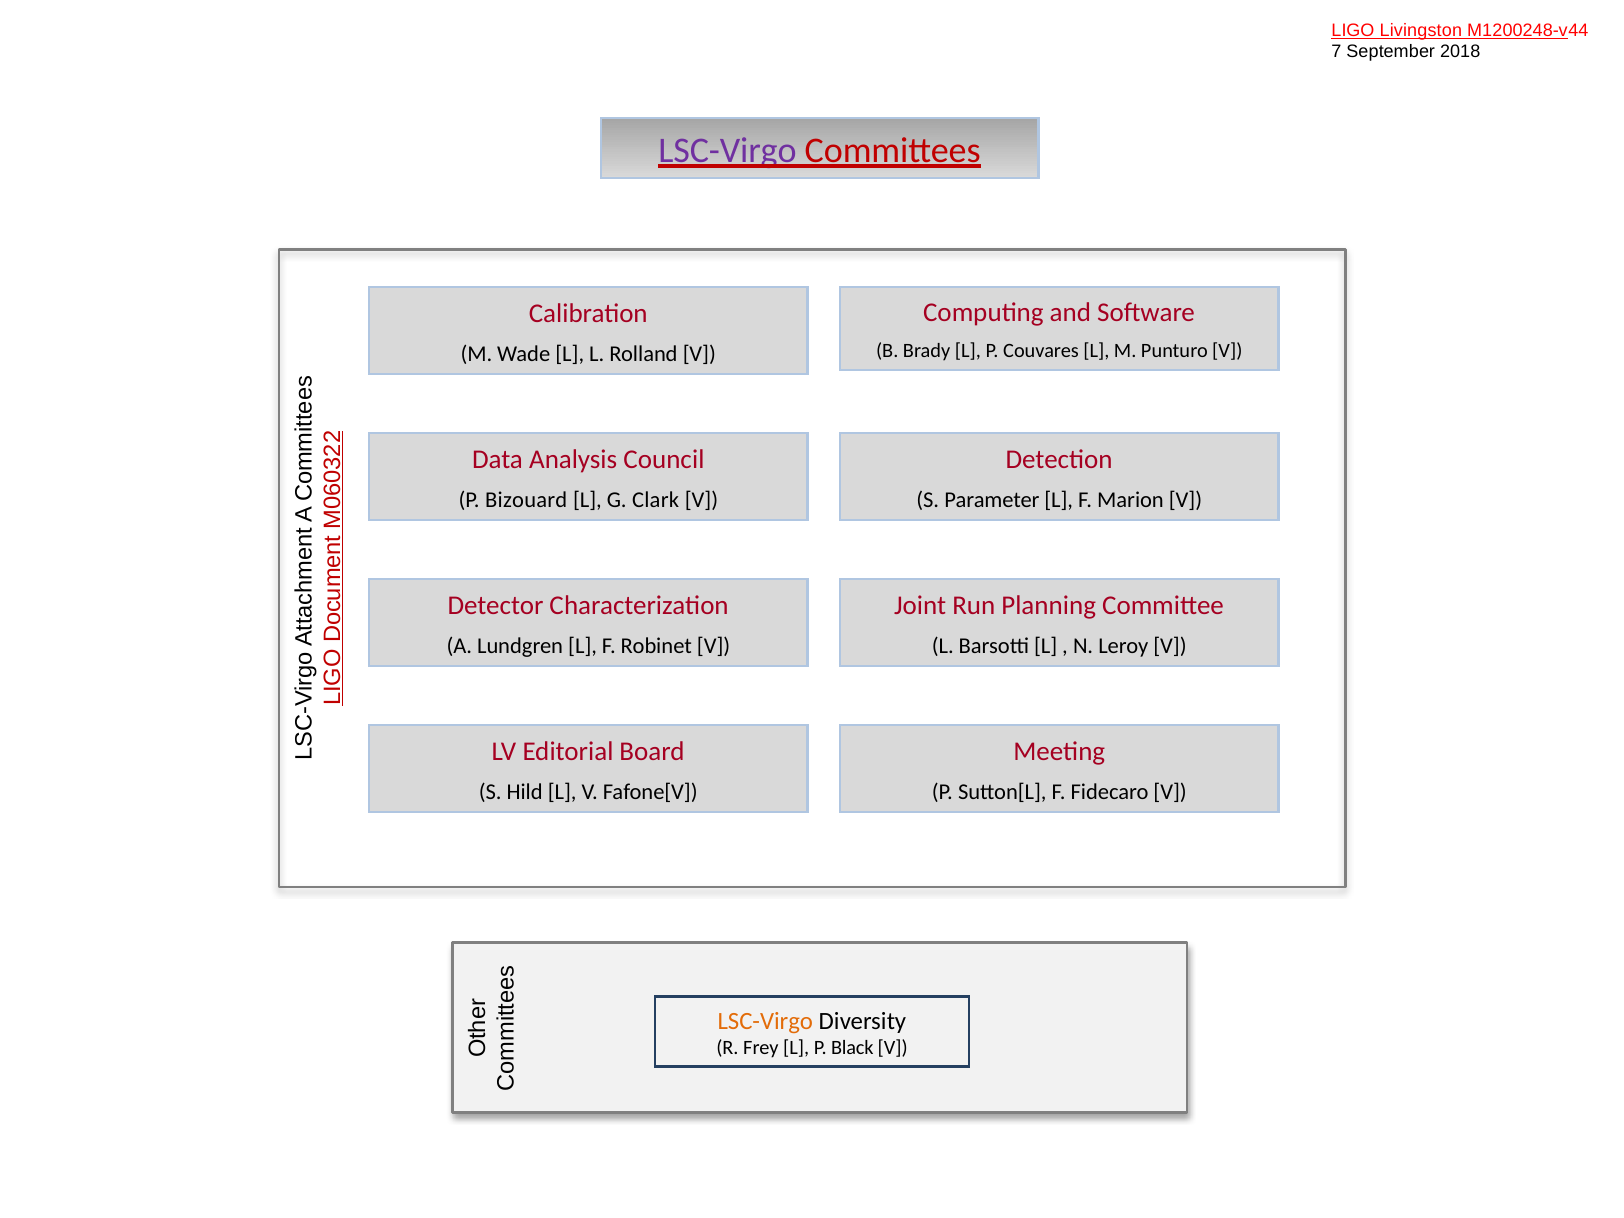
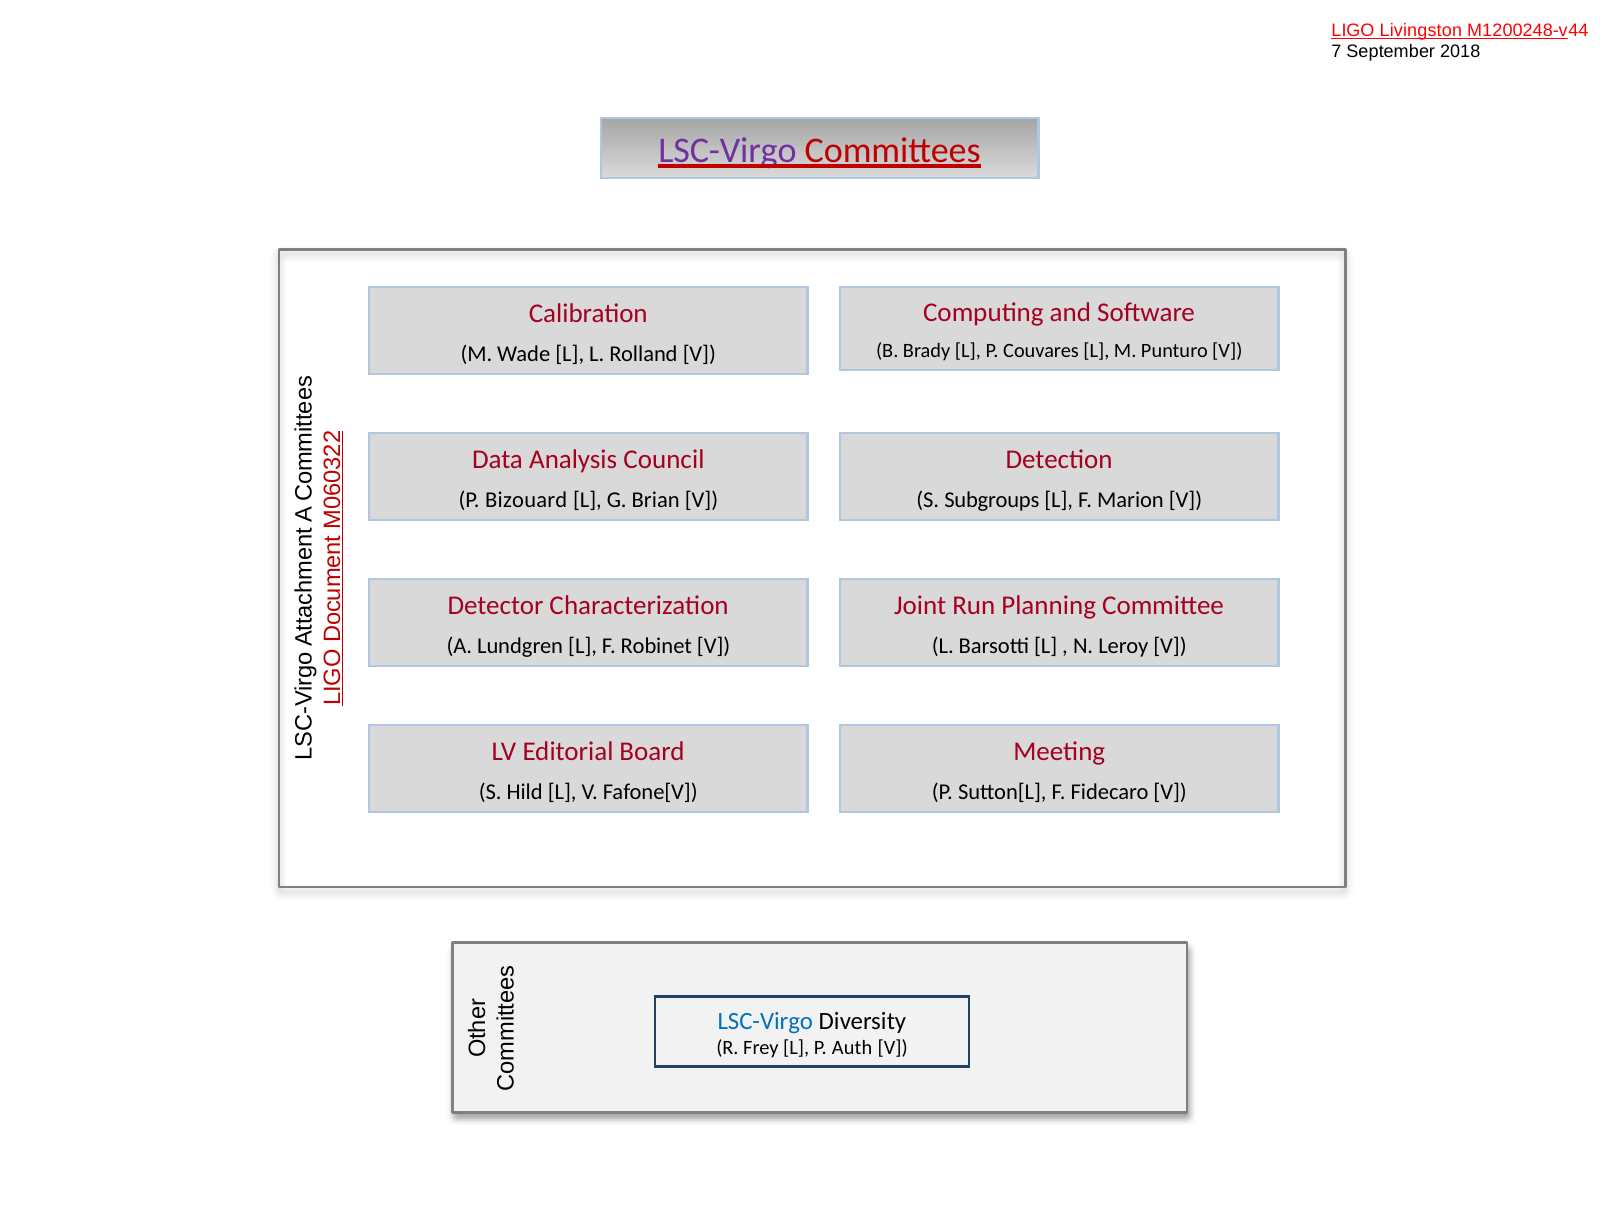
Clark: Clark -> Brian
Parameter: Parameter -> Subgroups
LSC-Virgo at (765, 1021) colour: orange -> blue
Black: Black -> Auth
